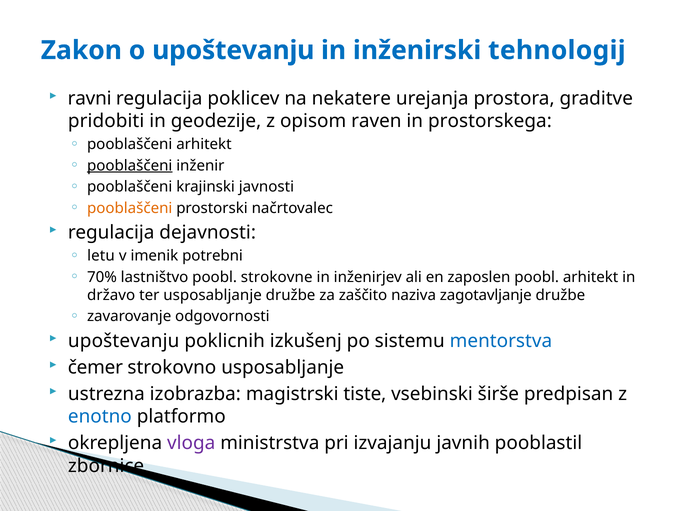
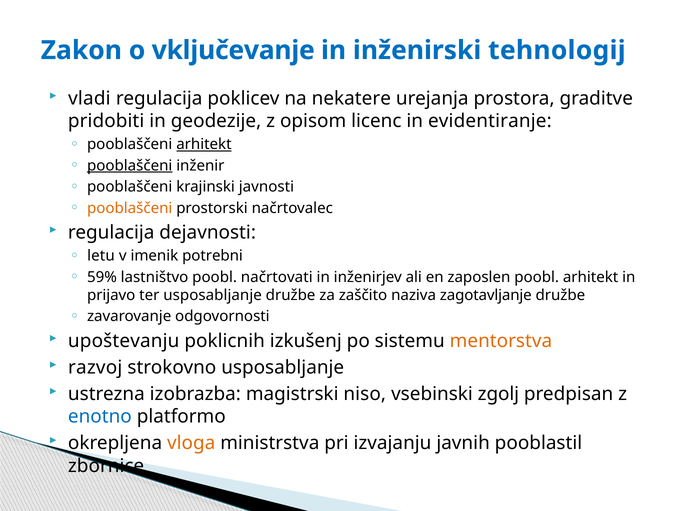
o upoštevanju: upoštevanju -> vključevanje
ravni: ravni -> vladi
raven: raven -> licenc
prostorskega: prostorskega -> evidentiranje
arhitekt at (204, 144) underline: none -> present
70%: 70% -> 59%
strokovne: strokovne -> načrtovati
državo: državo -> prijavo
mentorstva colour: blue -> orange
čemer: čemer -> razvoj
tiste: tiste -> niso
širše: širše -> zgolj
vloga colour: purple -> orange
